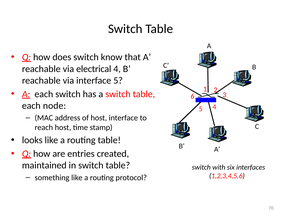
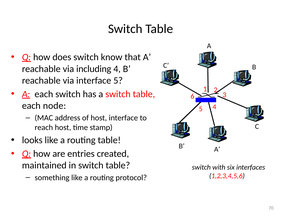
electrical: electrical -> including
